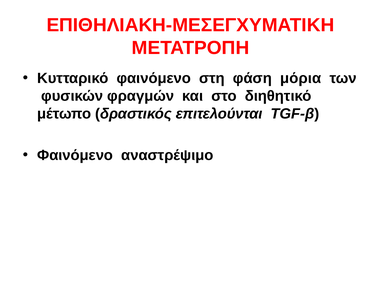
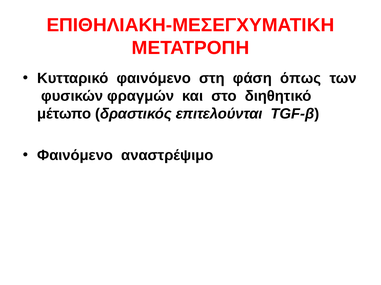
μόρια: μόρια -> όπως
